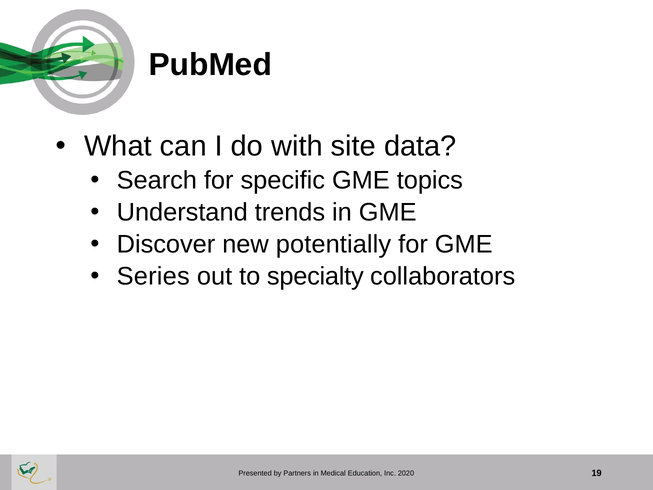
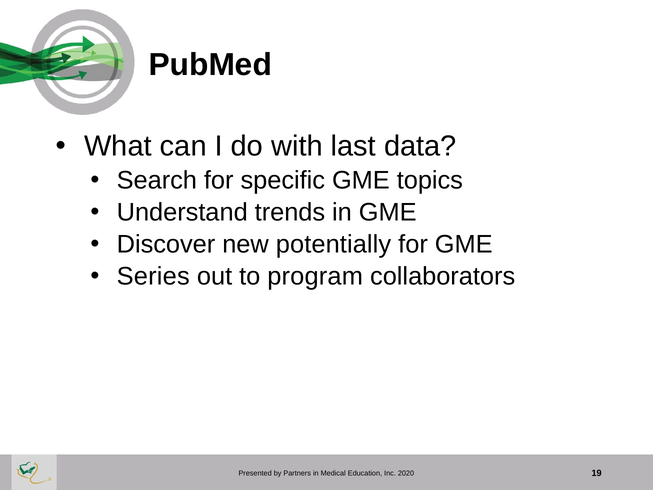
site: site -> last
specialty: specialty -> program
